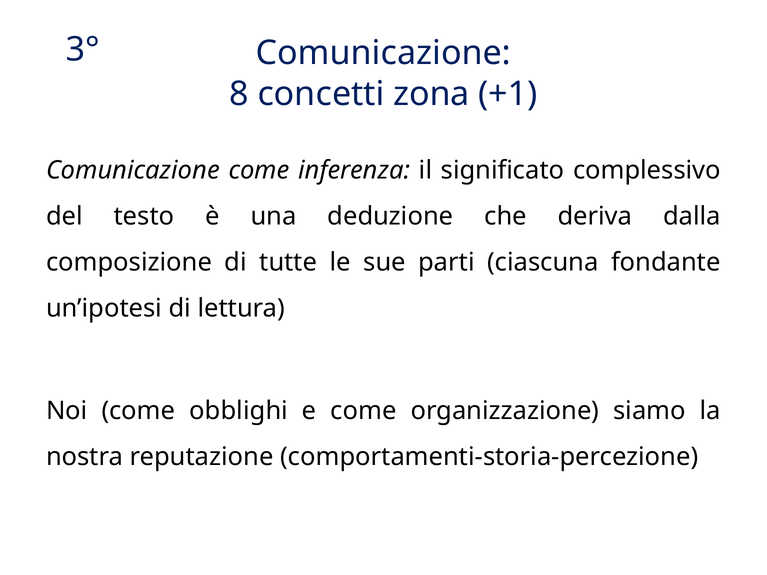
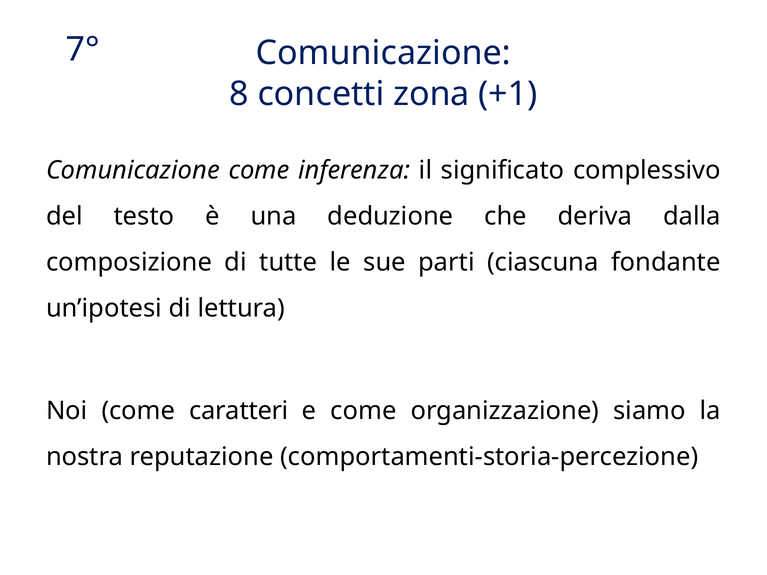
3°: 3° -> 7°
obblighi: obblighi -> caratteri
